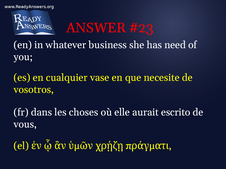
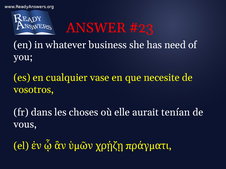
escrito: escrito -> tenían
